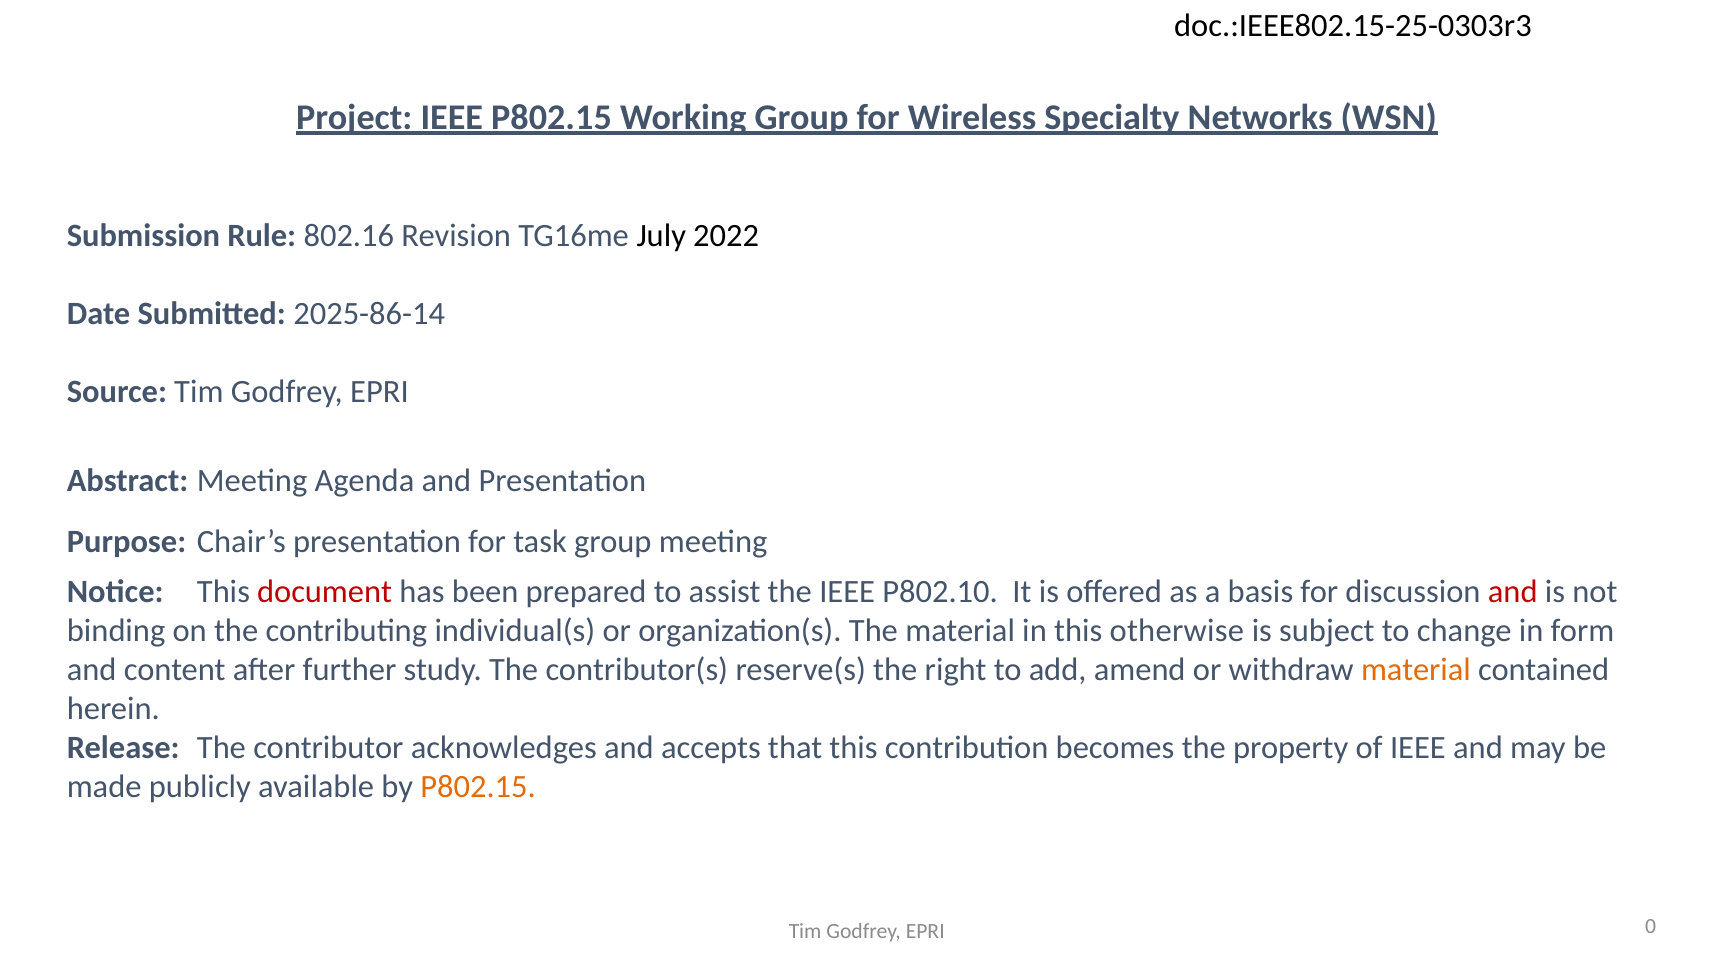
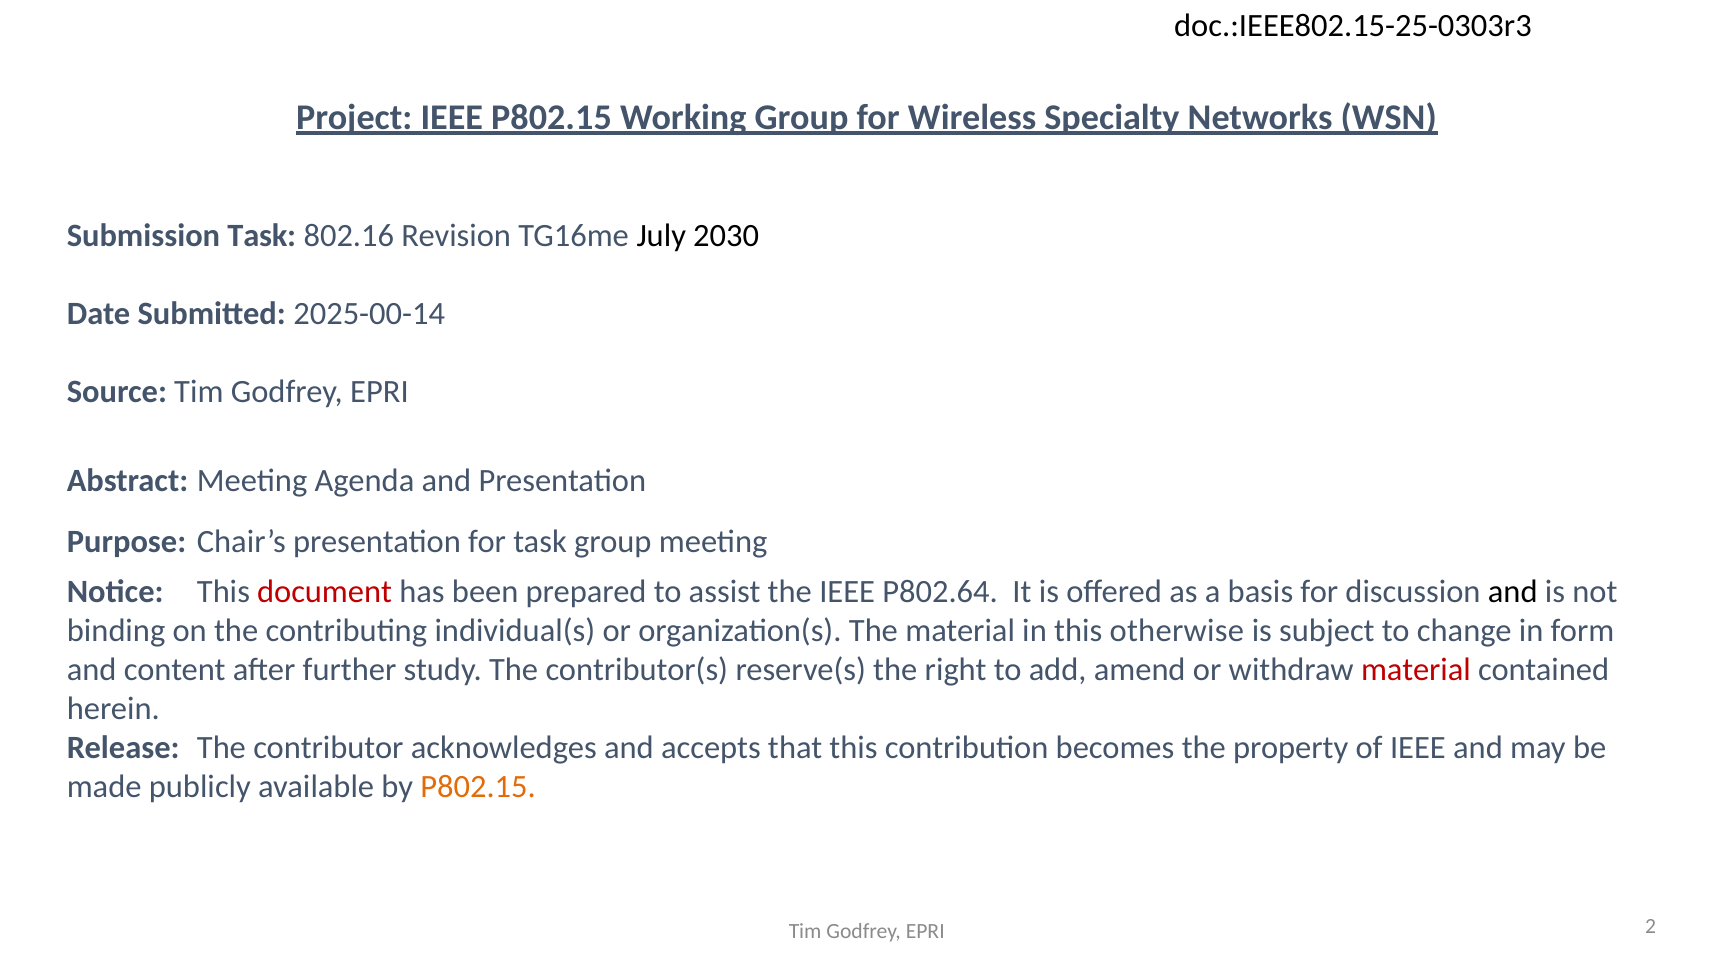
Submission Rule: Rule -> Task
2022: 2022 -> 2030
2025-86-14: 2025-86-14 -> 2025-00-14
P802.10: P802.10 -> P802.64
and at (1513, 592) colour: red -> black
material at (1416, 670) colour: orange -> red
0: 0 -> 2
